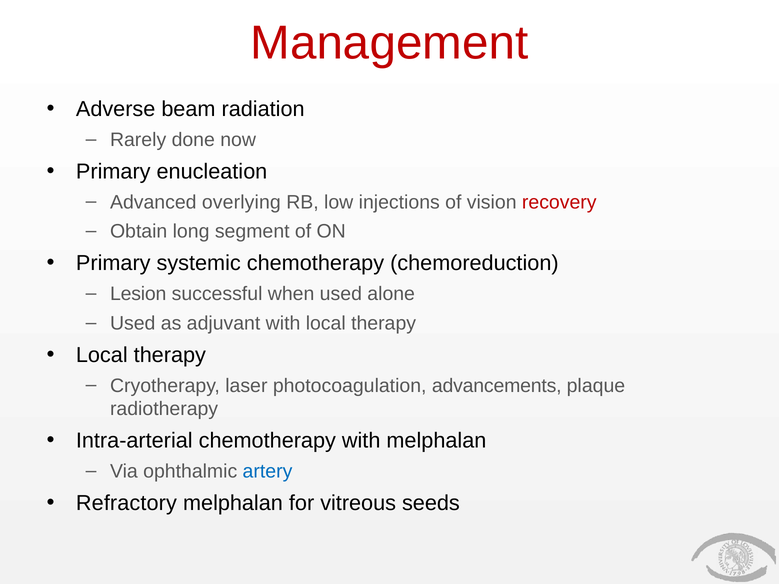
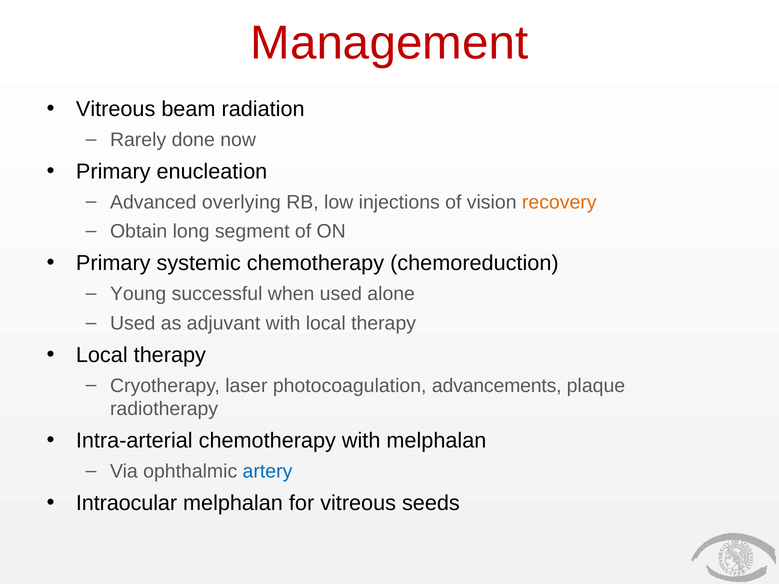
Adverse at (116, 109): Adverse -> Vitreous
recovery colour: red -> orange
Lesion: Lesion -> Young
Refractory: Refractory -> Intraocular
